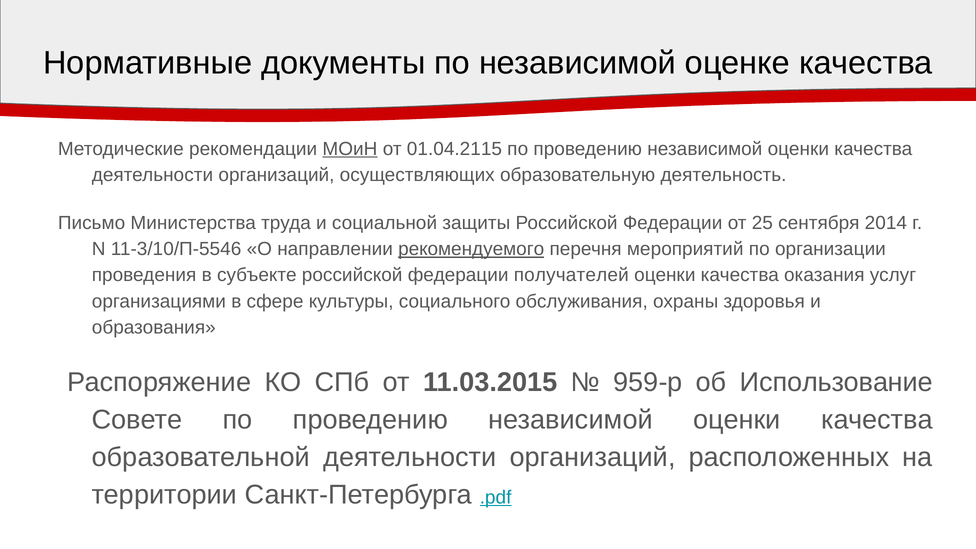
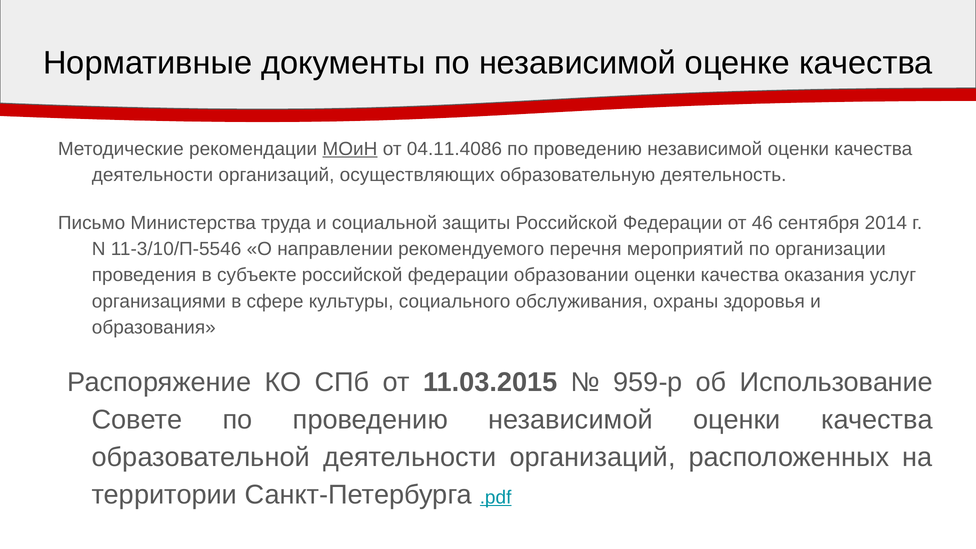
01.04.2115: 01.04.2115 -> 04.11.4086
25: 25 -> 46
рекомендуемого underline: present -> none
получателей: получателей -> образовании
